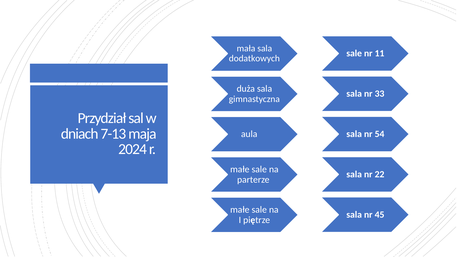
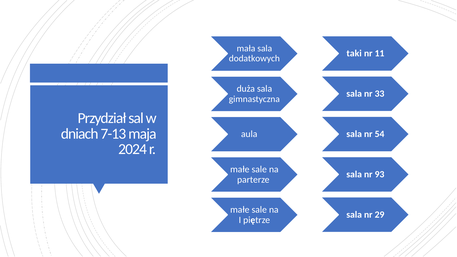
sale at (354, 53): sale -> taki
22: 22 -> 93
45: 45 -> 29
